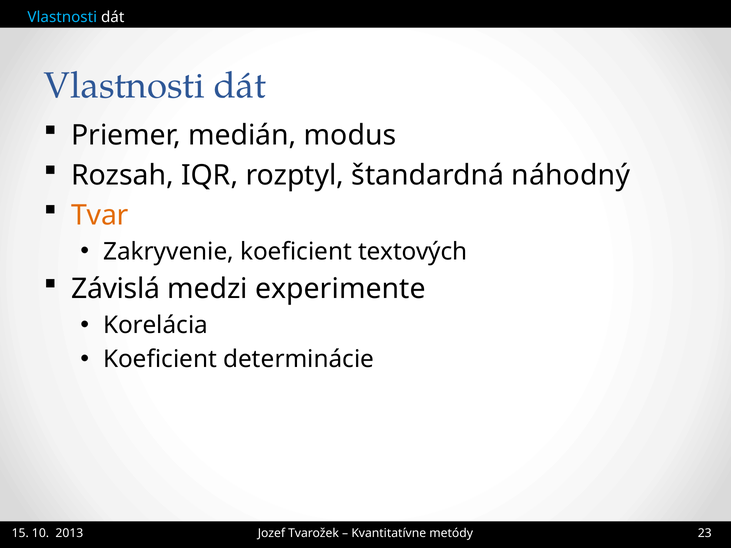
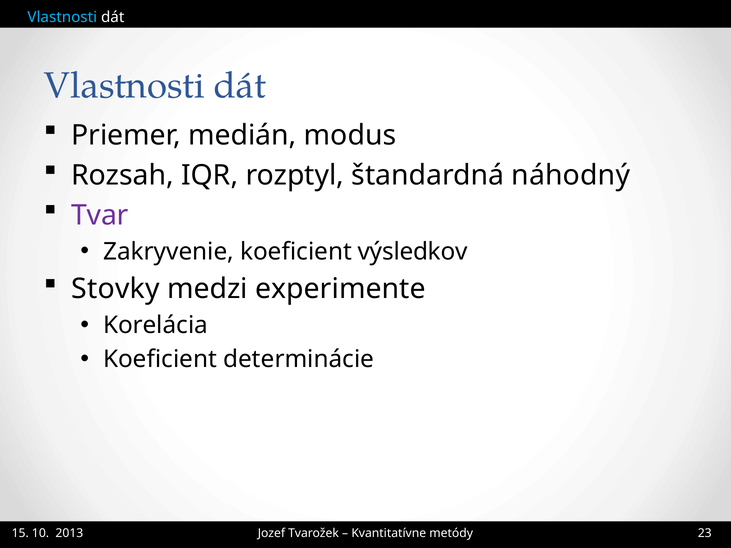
Tvar colour: orange -> purple
textových: textových -> výsledkov
Závislá: Závislá -> Stovky
